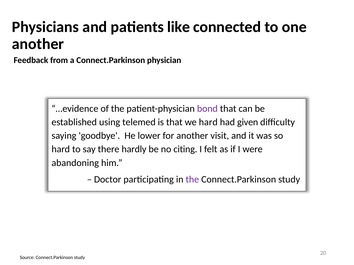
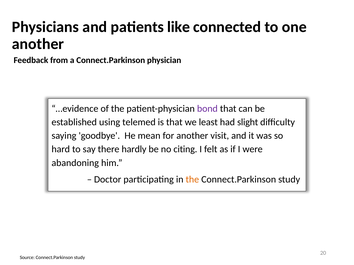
we hard: hard -> least
given: given -> slight
lower: lower -> mean
the at (192, 180) colour: purple -> orange
